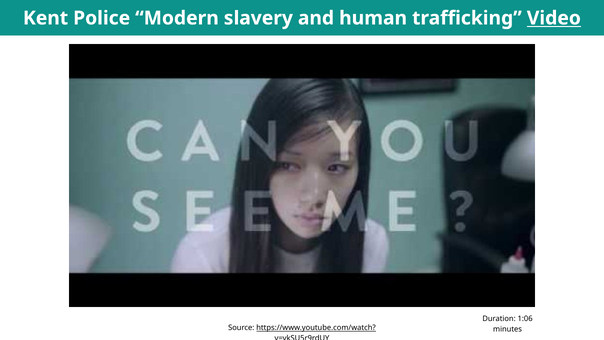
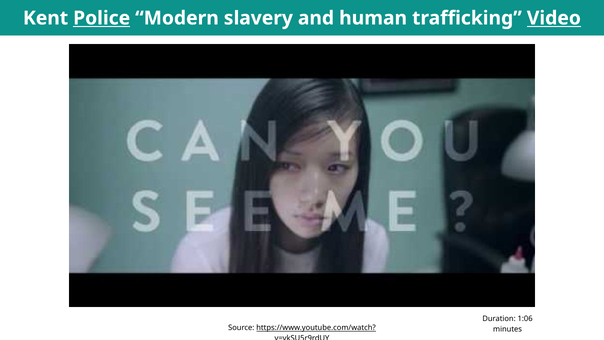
Police underline: none -> present
